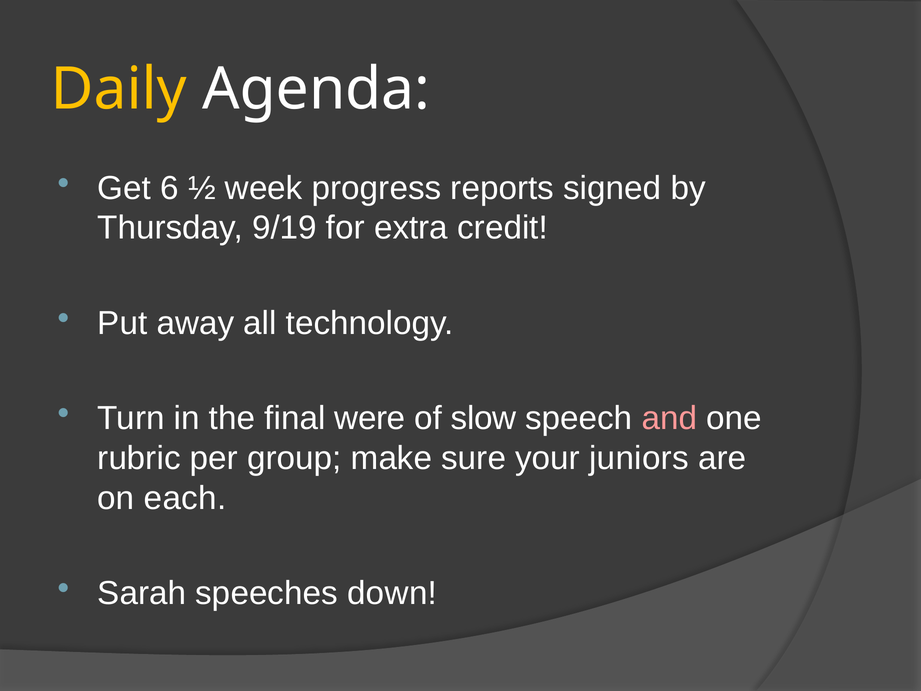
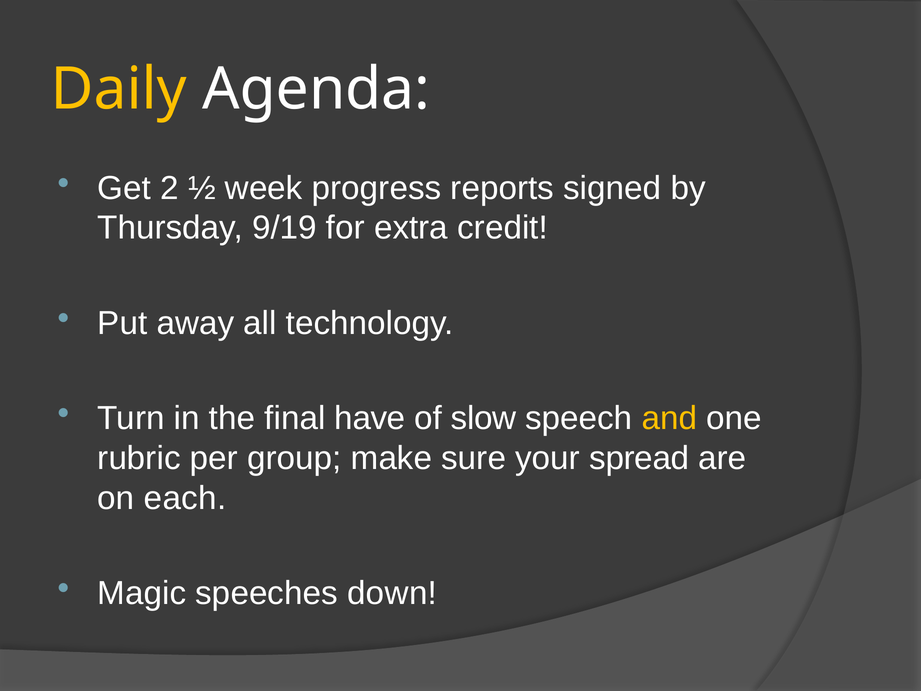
6: 6 -> 2
were: were -> have
and colour: pink -> yellow
juniors: juniors -> spread
Sarah: Sarah -> Magic
